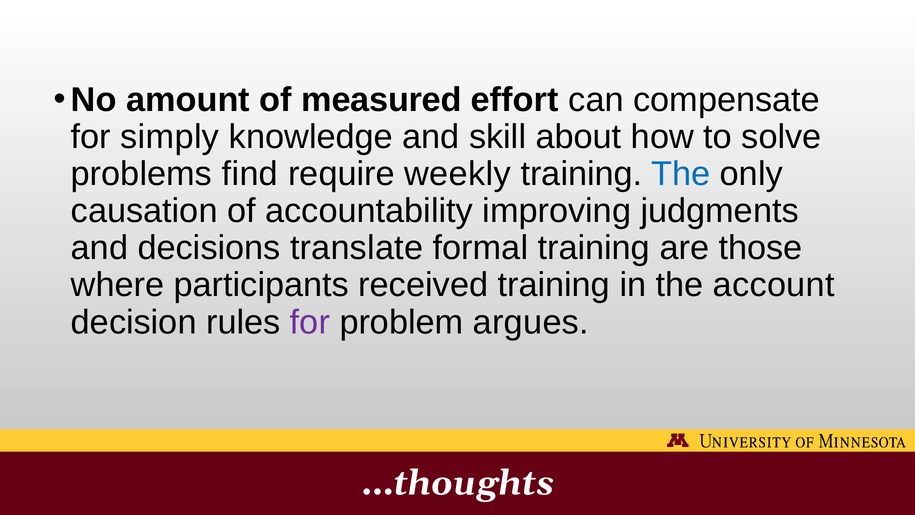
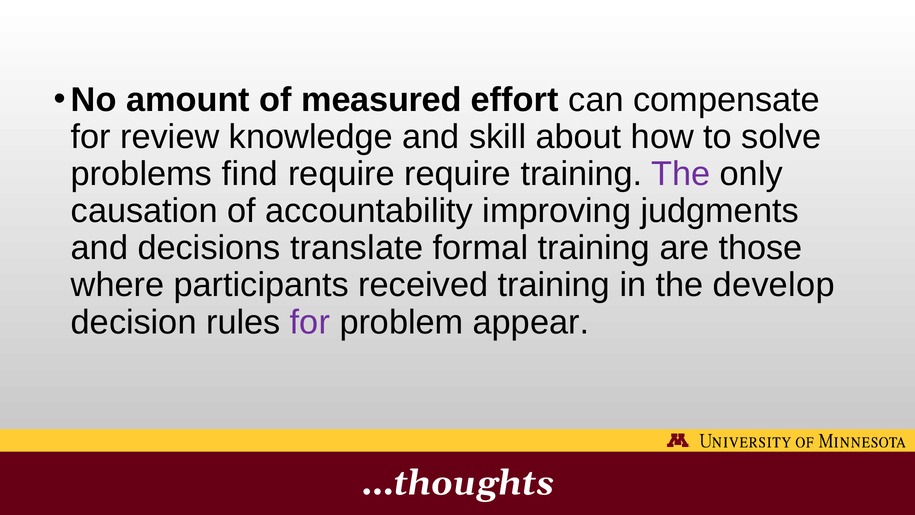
simply: simply -> review
require weekly: weekly -> require
The at (681, 174) colour: blue -> purple
account: account -> develop
argues: argues -> appear
